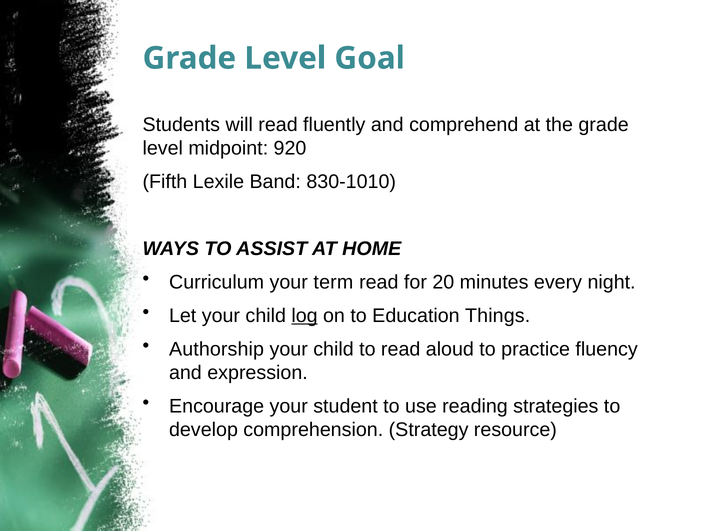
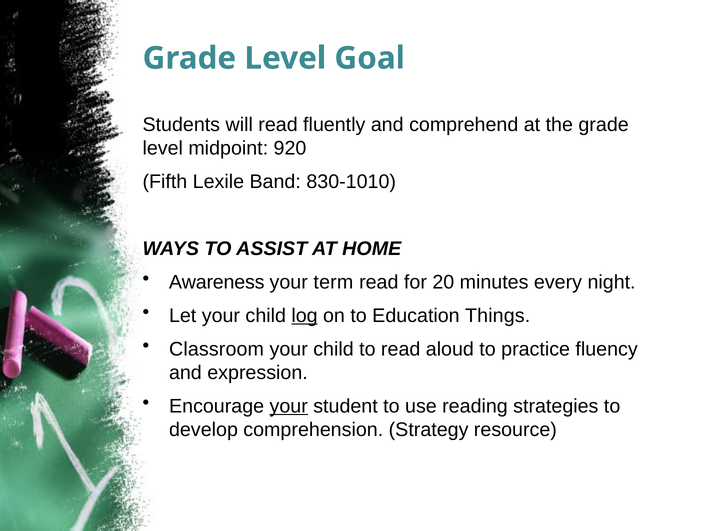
Curriculum: Curriculum -> Awareness
Authorship: Authorship -> Classroom
your at (289, 406) underline: none -> present
